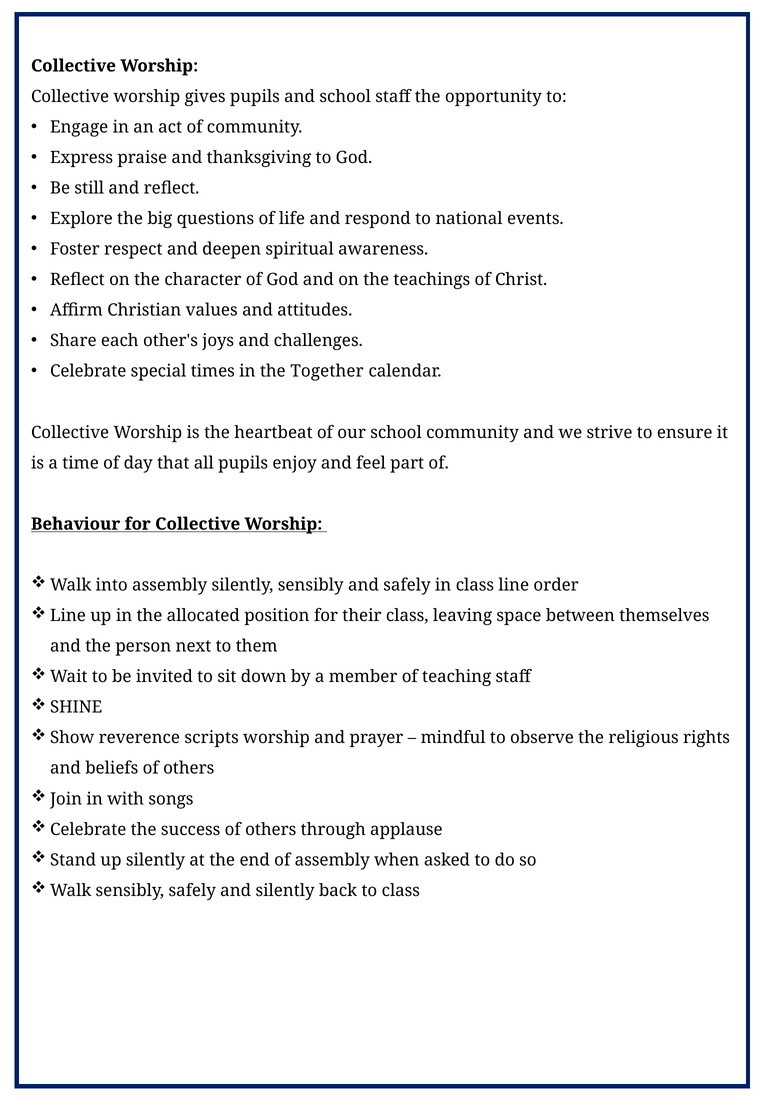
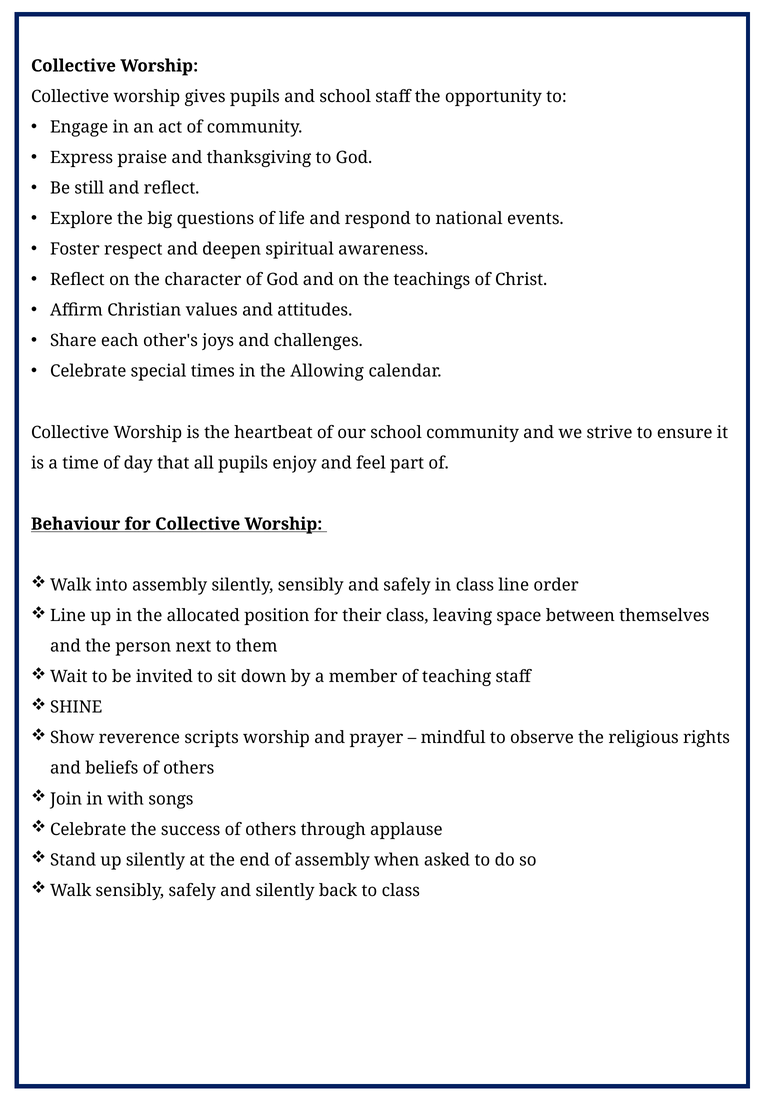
Together: Together -> Allowing
